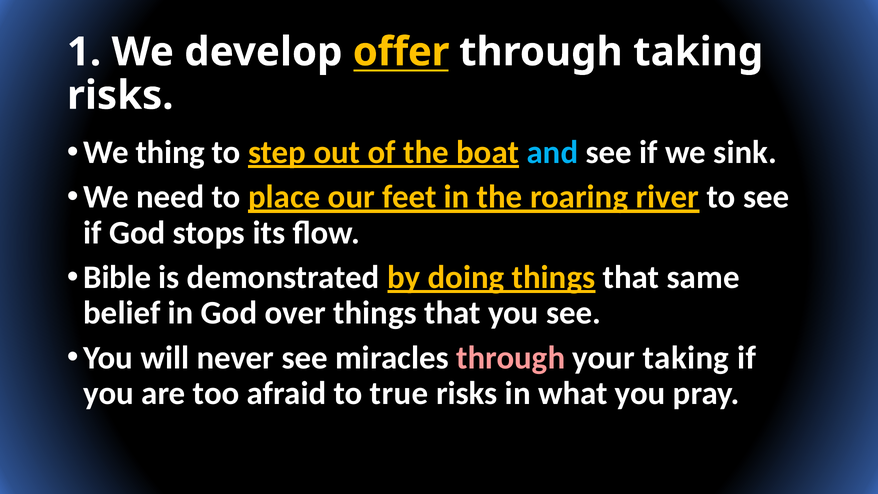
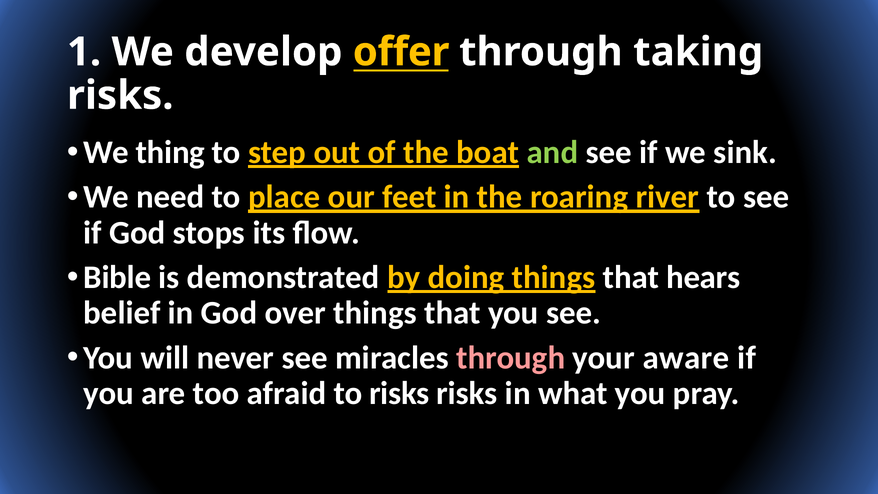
and colour: light blue -> light green
same: same -> hears
your taking: taking -> aware
to true: true -> risks
